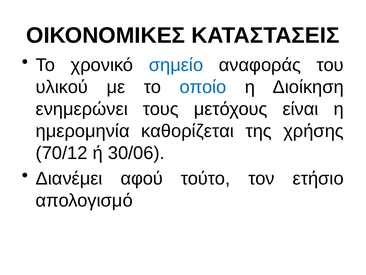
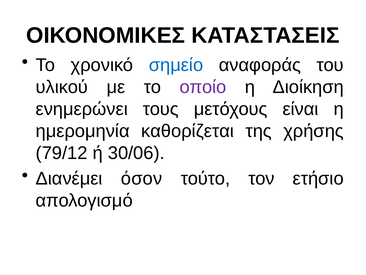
οποίο colour: blue -> purple
70/12: 70/12 -> 79/12
αφού: αφού -> όσον
